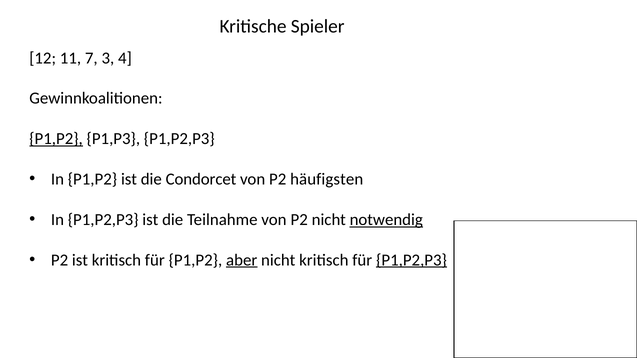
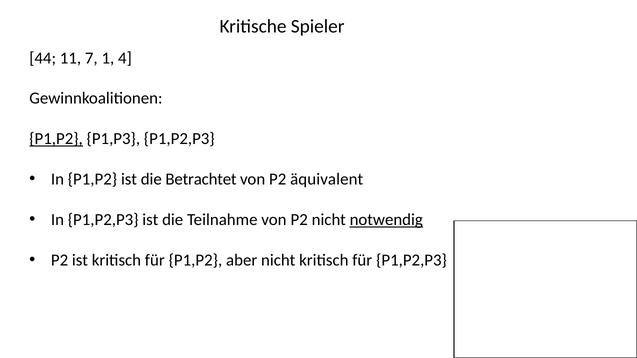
12: 12 -> 44
3: 3 -> 1
Condorcet: Condorcet -> Betrachtet
häufigsten: häufigsten -> äquivalent
aber underline: present -> none
P1,P2,P3 at (412, 260) underline: present -> none
